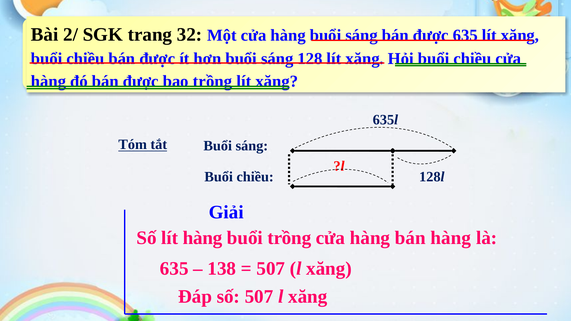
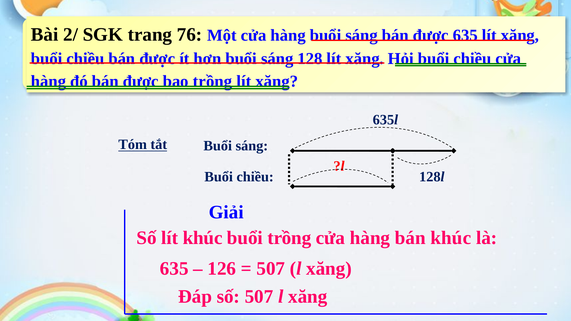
32: 32 -> 76
lít hàng: hàng -> khúc
bán hàng: hàng -> khúc
138: 138 -> 126
